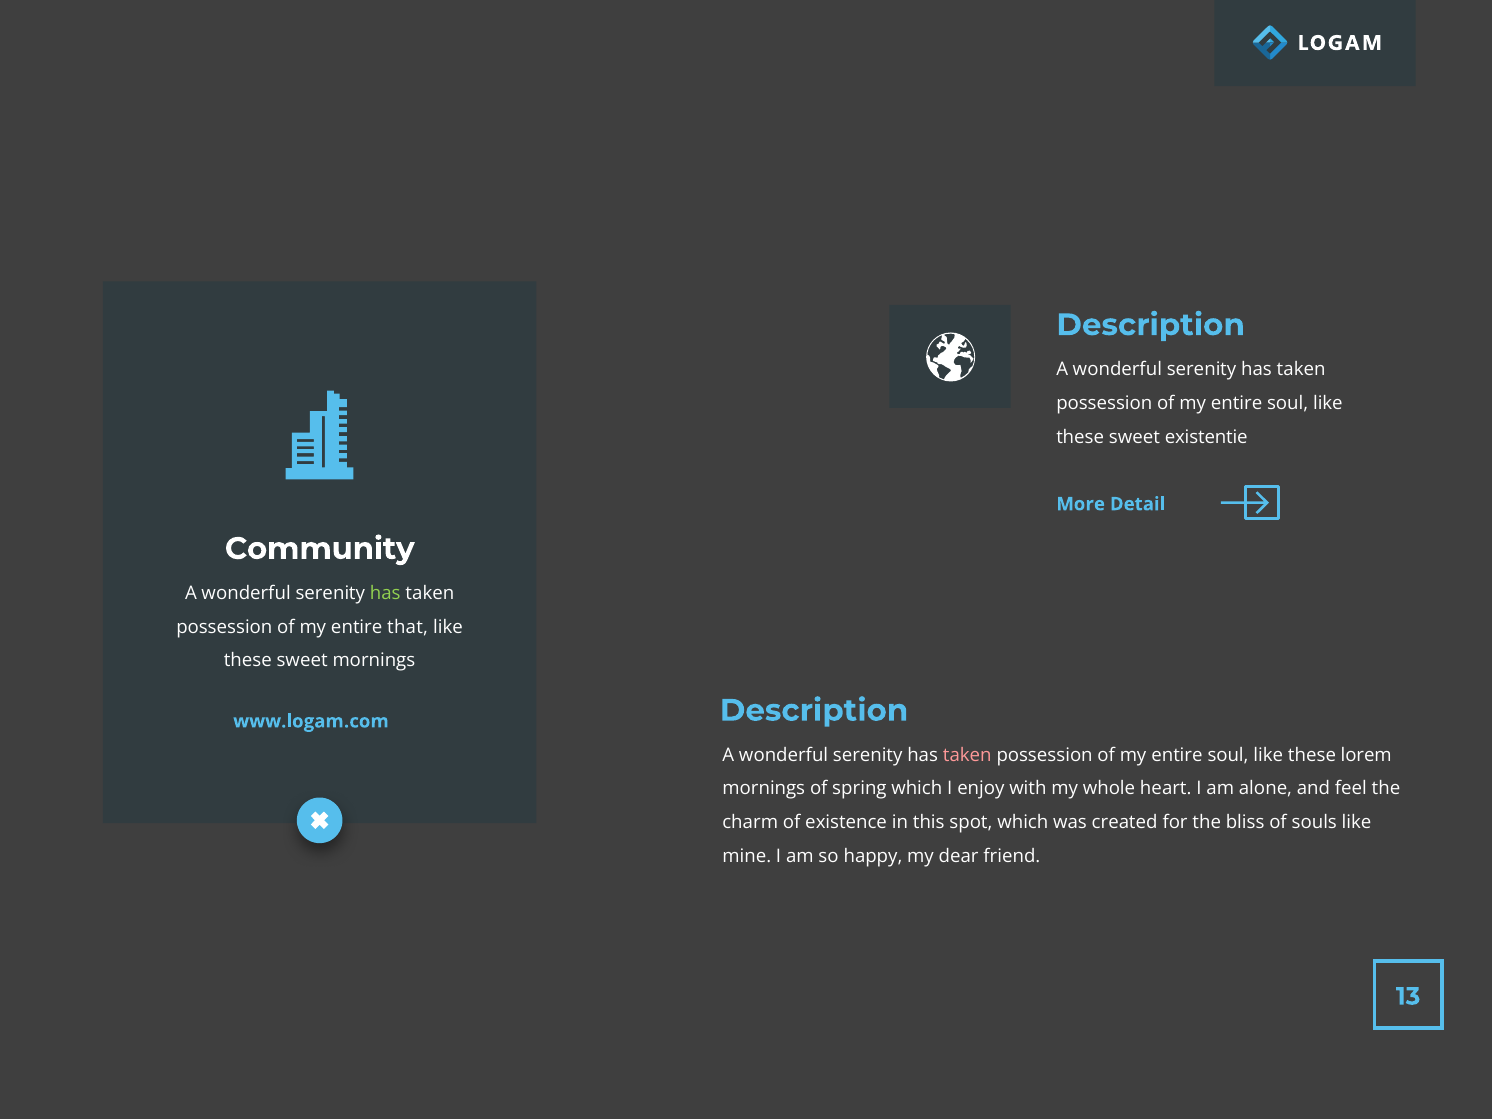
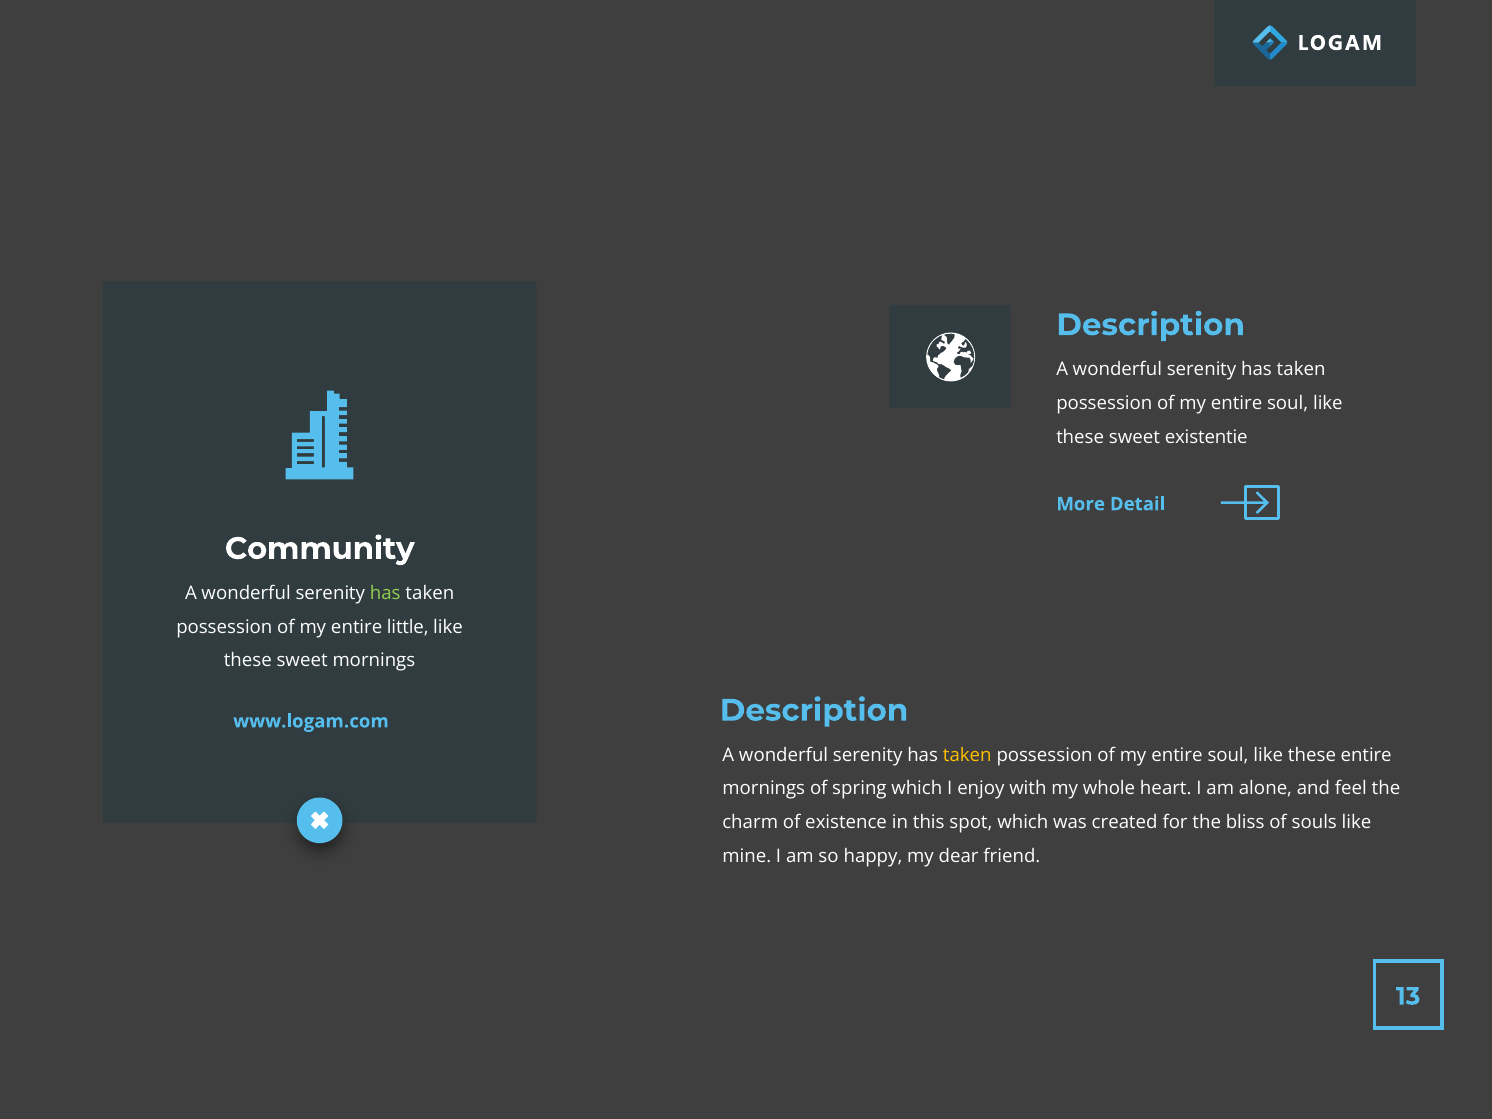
that: that -> little
taken at (967, 755) colour: pink -> yellow
these lorem: lorem -> entire
